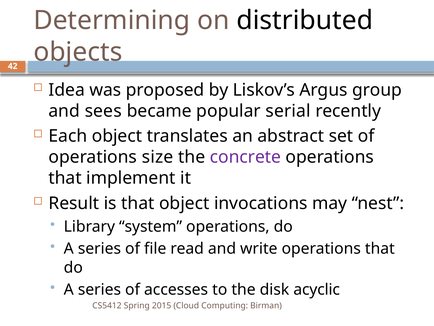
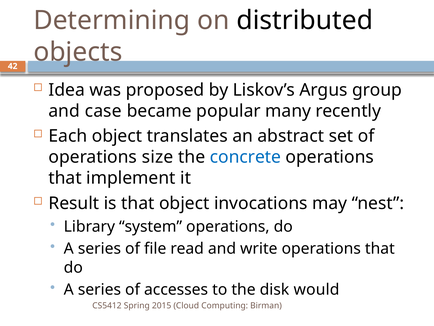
sees: sees -> case
serial: serial -> many
concrete colour: purple -> blue
acyclic: acyclic -> would
